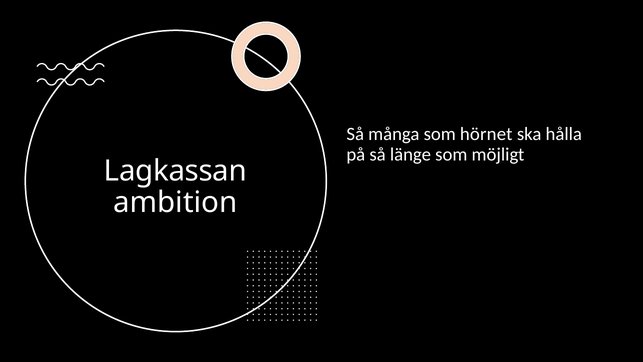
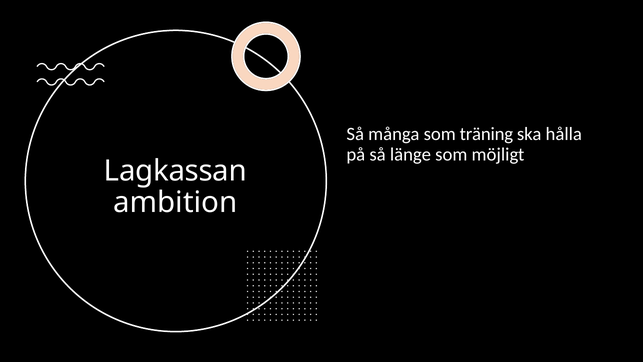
hörnet: hörnet -> träning
